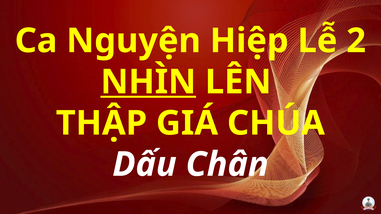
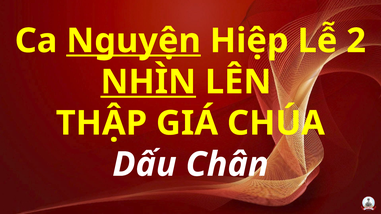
Nguyện underline: none -> present
